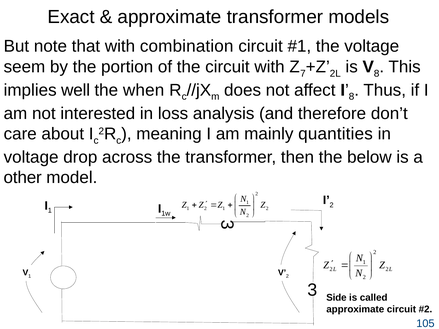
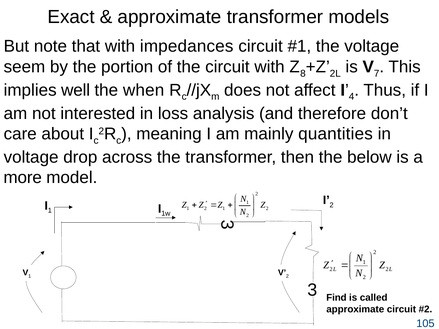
combination: combination -> impedances
7: 7 -> 8
8 at (377, 73): 8 -> 7
I 8: 8 -> 4
other: other -> more
Side: Side -> Find
